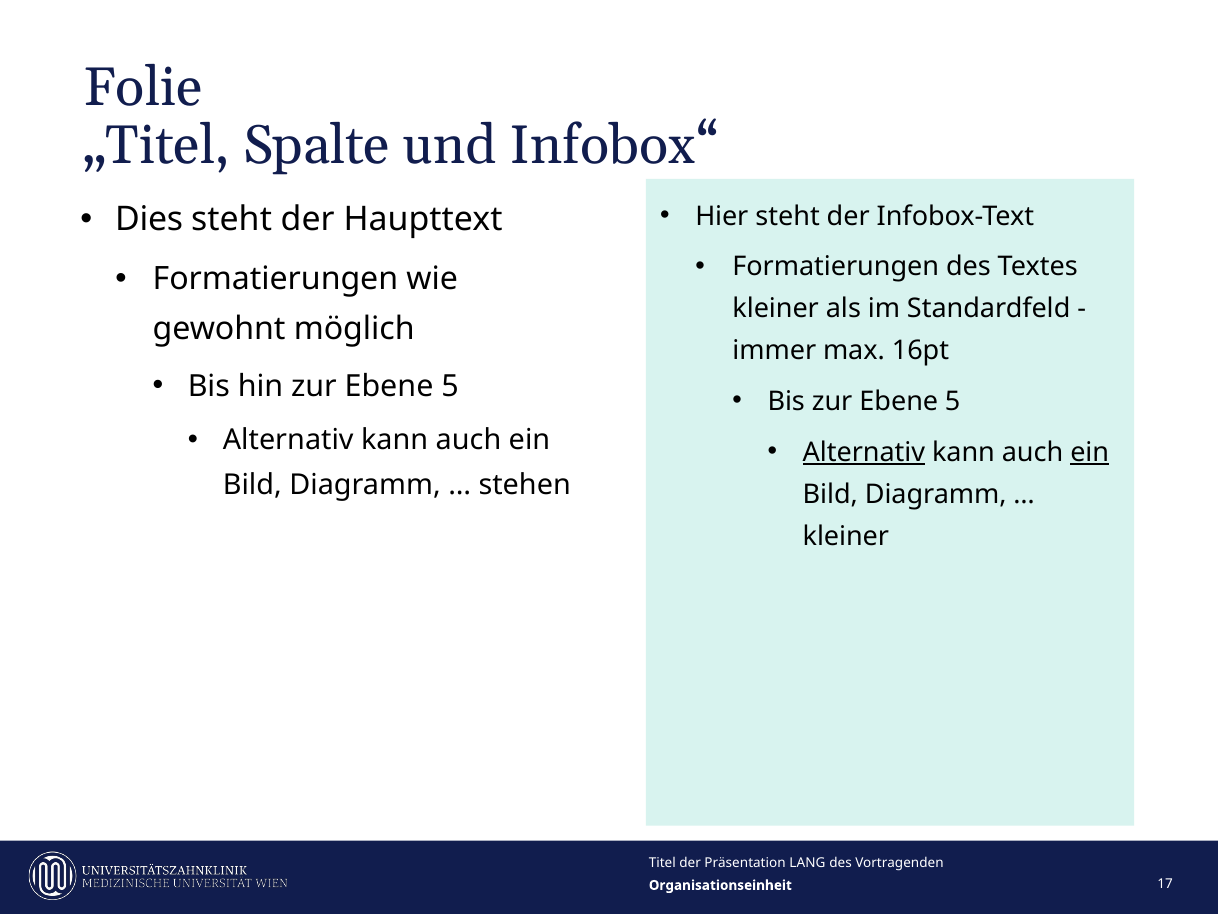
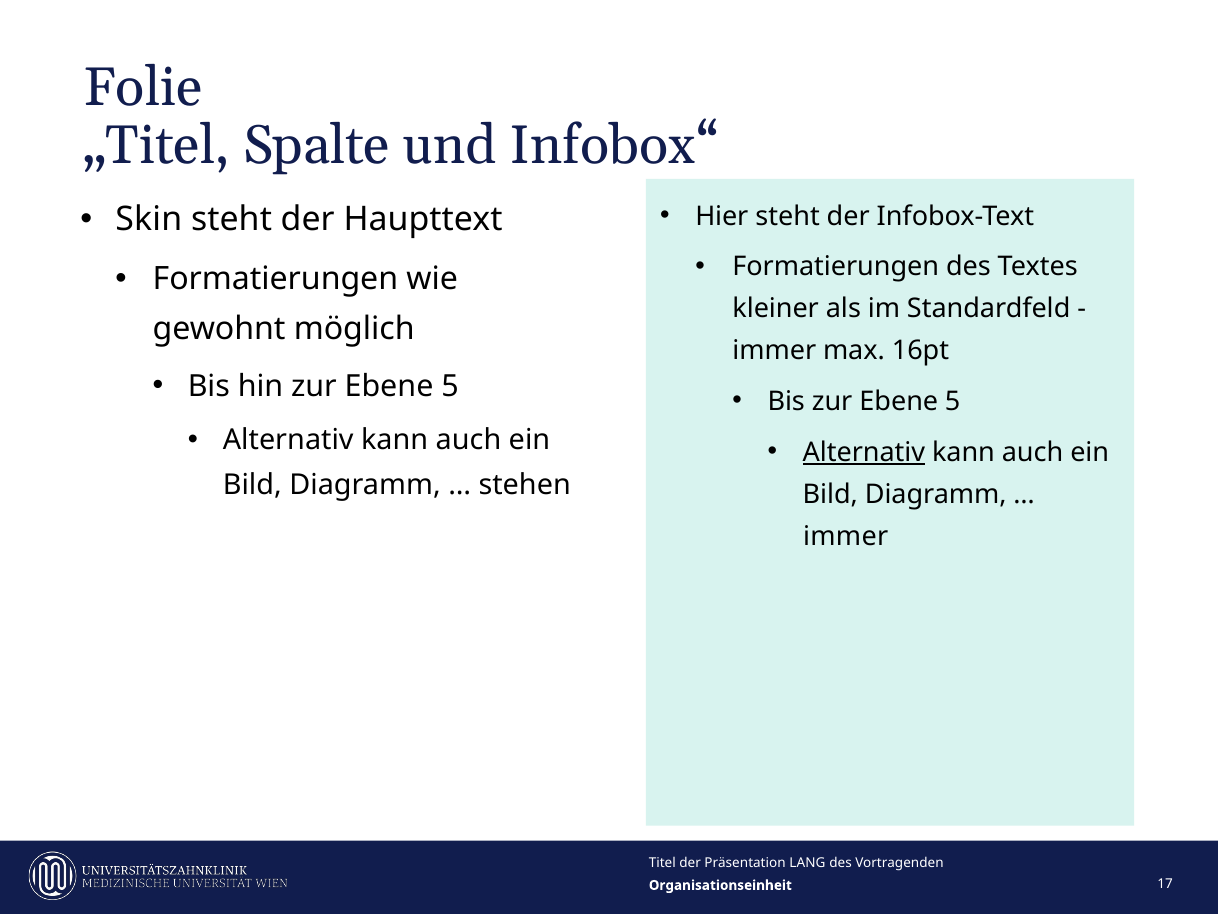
Dies: Dies -> Skin
ein at (1090, 452) underline: present -> none
kleiner at (846, 536): kleiner -> immer
